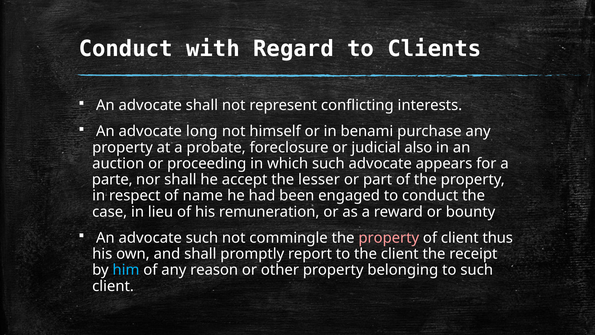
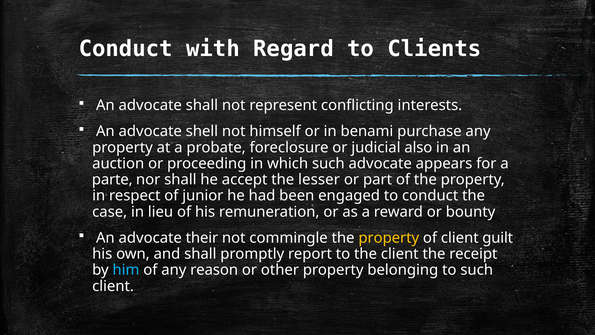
long: long -> shell
name: name -> junior
advocate such: such -> their
property at (389, 238) colour: pink -> yellow
thus: thus -> guilt
